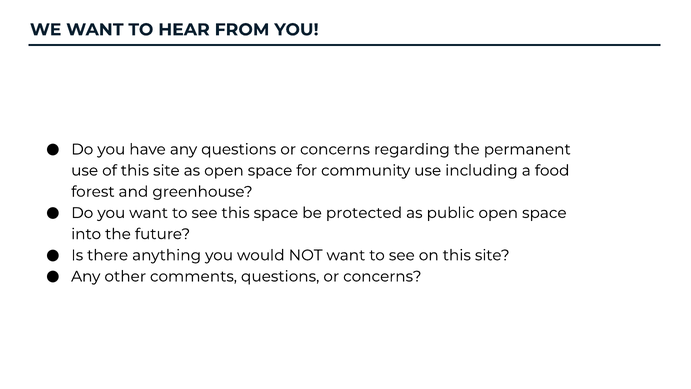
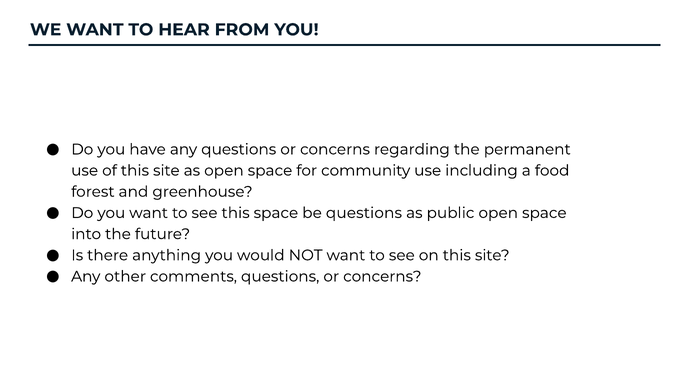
be protected: protected -> questions
